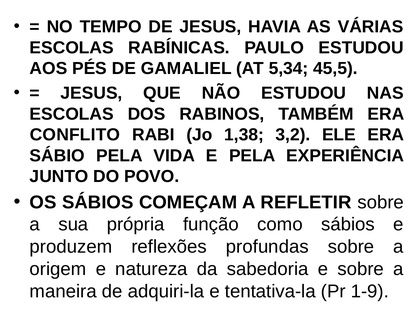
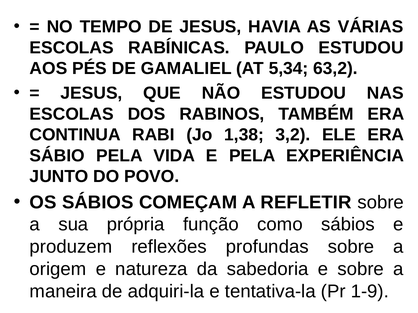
45,5: 45,5 -> 63,2
CONFLITO: CONFLITO -> CONTINUA
